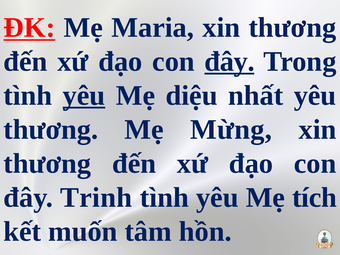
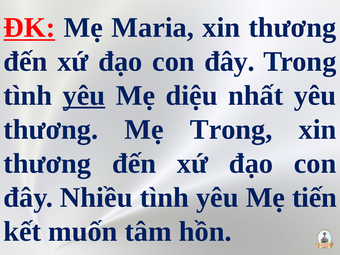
đây at (229, 61) underline: present -> none
Mẹ Mừng: Mừng -> Trong
Trinh: Trinh -> Nhiều
tích: tích -> tiến
